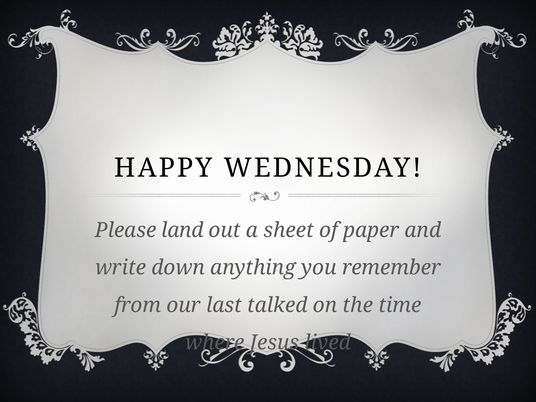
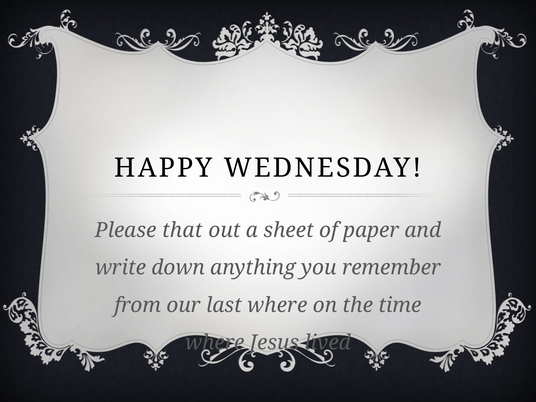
land: land -> that
last talked: talked -> where
